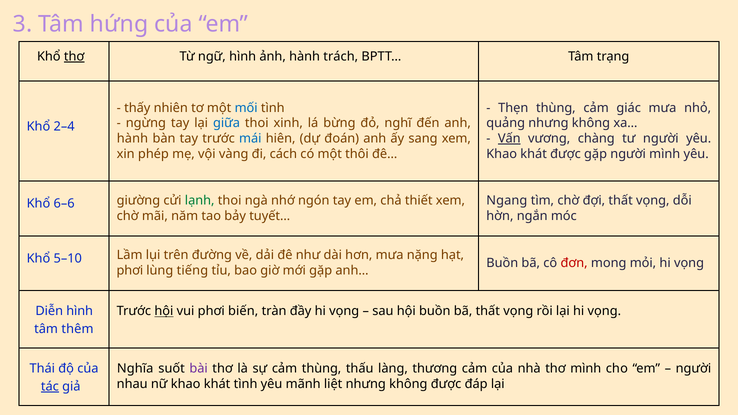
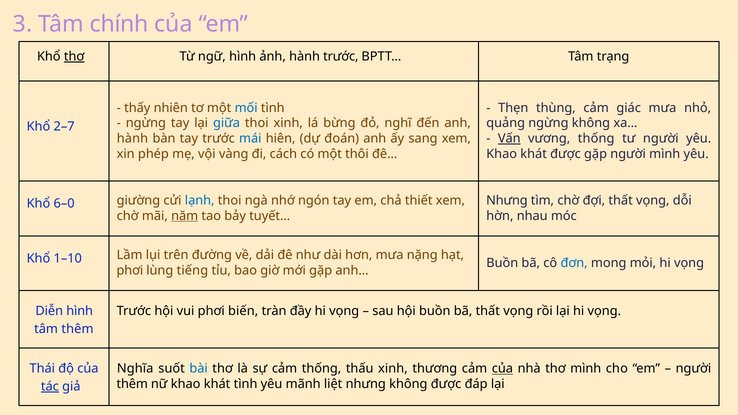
hứng: hứng -> chính
hành trách: trách -> trước
quảng nhưng: nhưng -> ngừng
2–4: 2–4 -> 2–7
vương chàng: chàng -> thống
Ngang at (507, 200): Ngang -> Nhưng
6–6: 6–6 -> 6–0
lạnh colour: green -> blue
năm underline: none -> present
ngắn: ngắn -> nhau
5–10: 5–10 -> 1–10
đơn colour: red -> blue
hội at (164, 311) underline: present -> none
bài colour: purple -> blue
cảm thùng: thùng -> thống
thấu làng: làng -> xinh
của at (502, 369) underline: none -> present
nhau at (132, 384): nhau -> thêm
